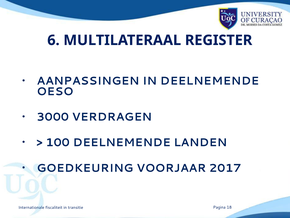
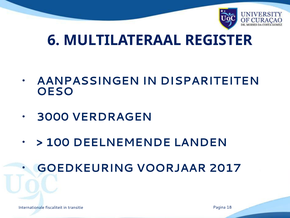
IN DEELNEMENDE: DEELNEMENDE -> DISPARITEITEN
